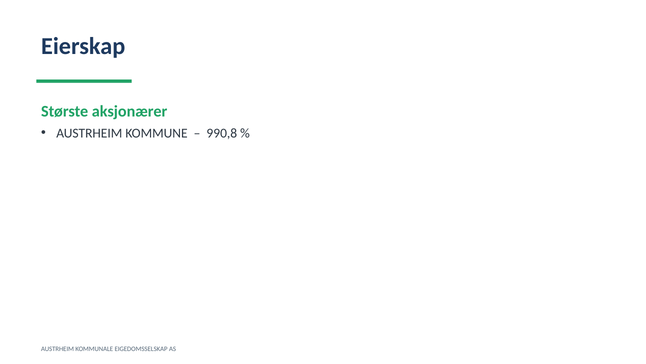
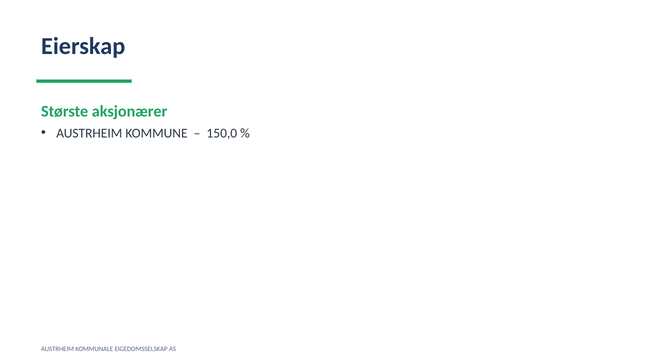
990,8: 990,8 -> 150,0
